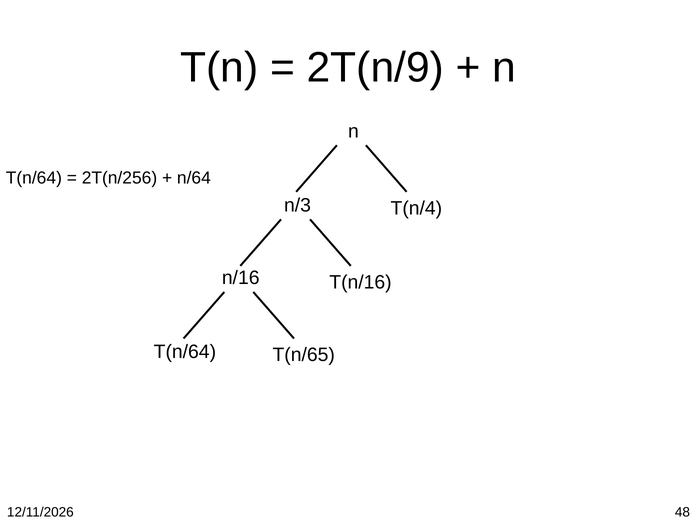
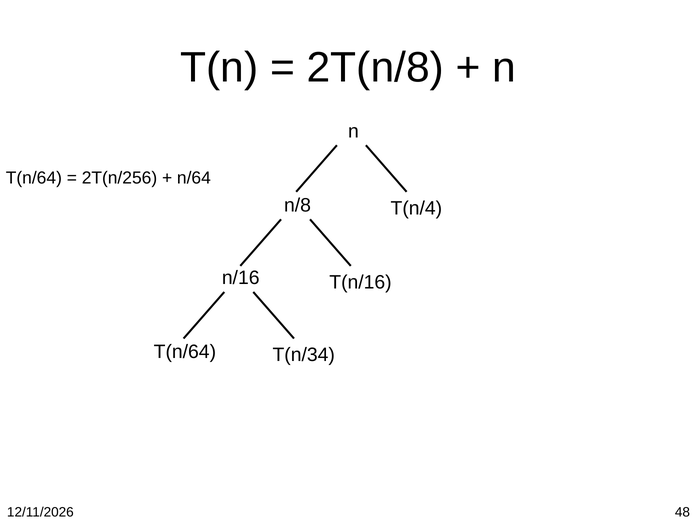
2T(n/9: 2T(n/9 -> 2T(n/8
n/3: n/3 -> n/8
T(n/65: T(n/65 -> T(n/34
